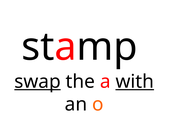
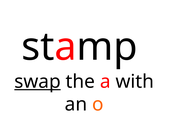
with underline: present -> none
